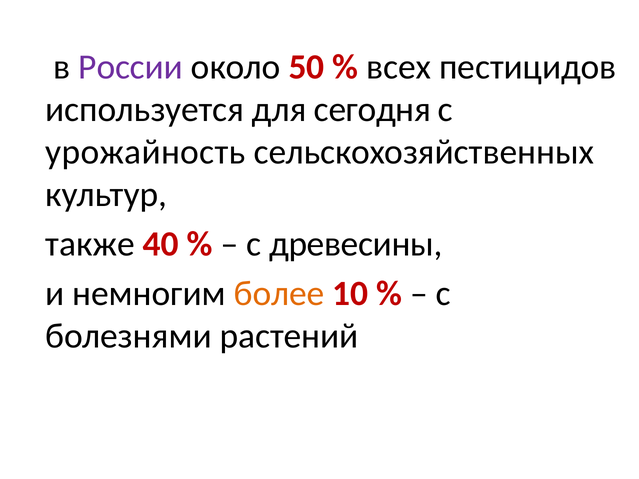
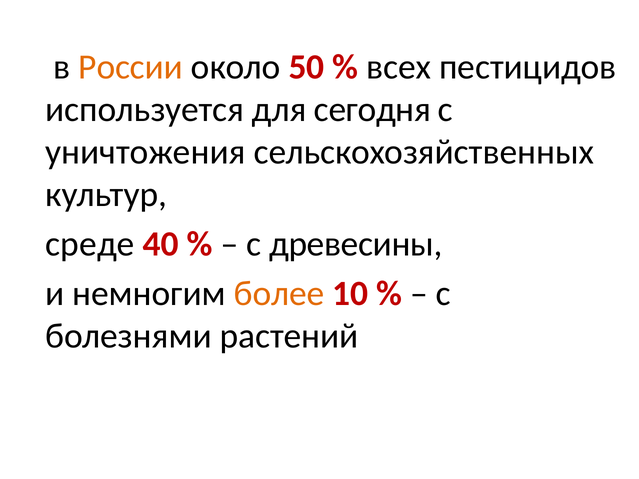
России colour: purple -> orange
урожайность: урожайность -> уничтожения
также: также -> среде
